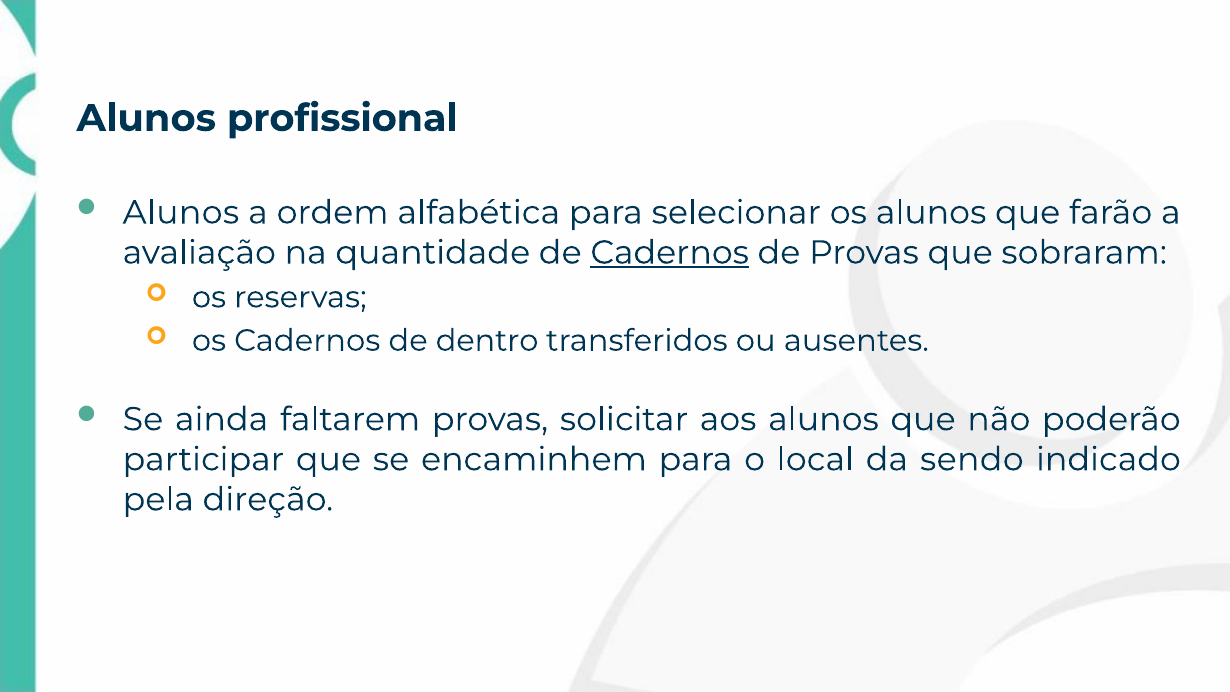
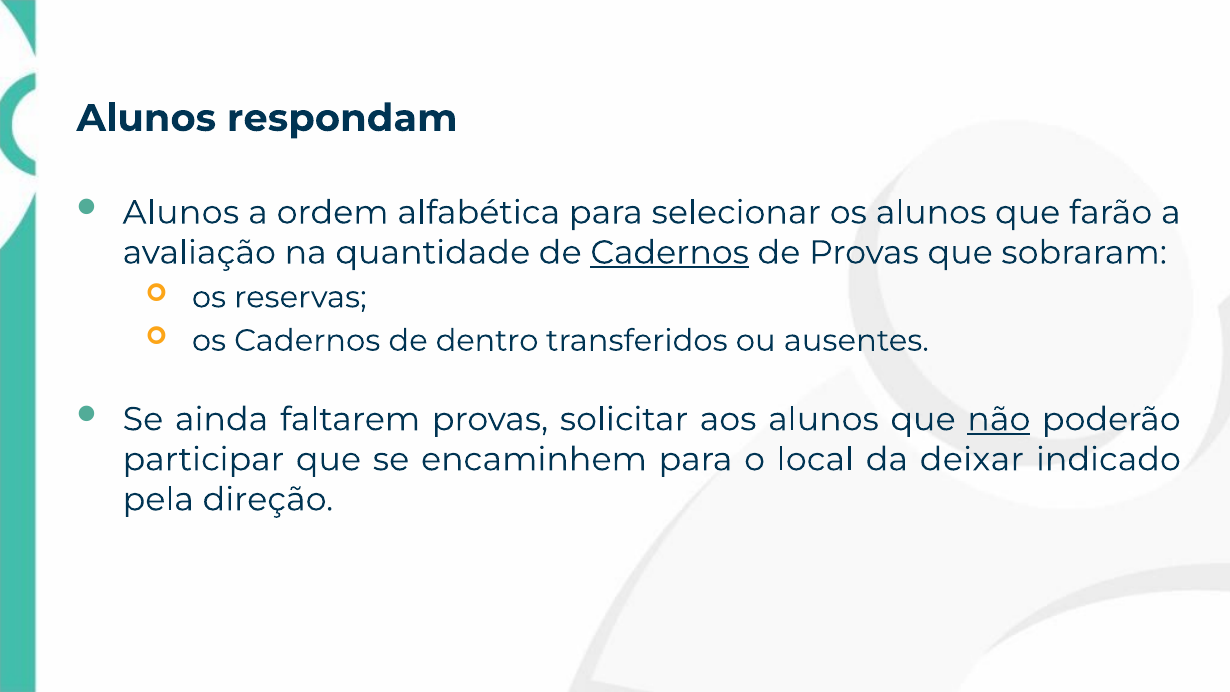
profissional: profissional -> respondam
não underline: none -> present
sendo: sendo -> deixar
